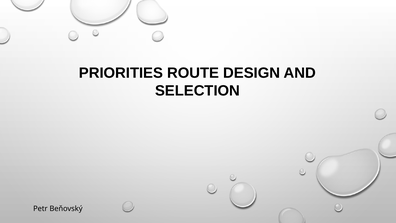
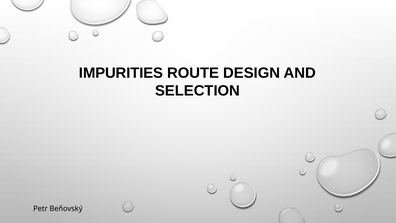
PRIORITIES: PRIORITIES -> IMPURITIES
